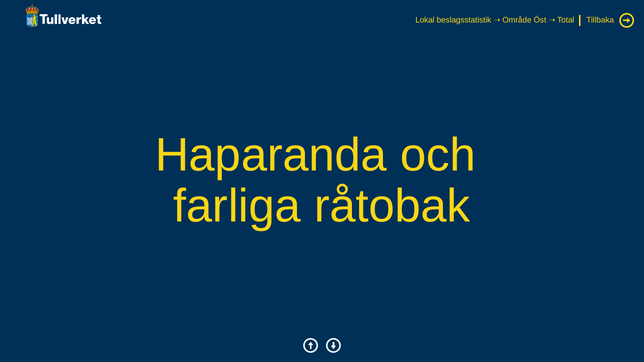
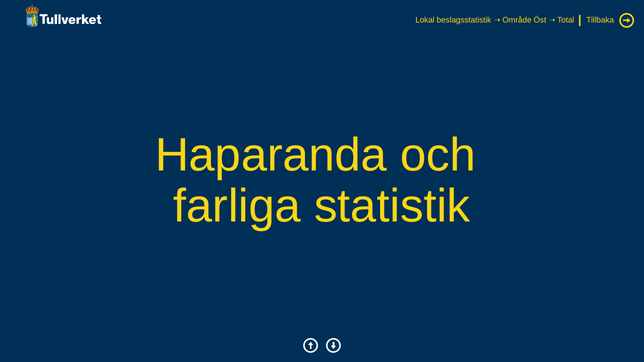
råtobak: råtobak -> statistik
